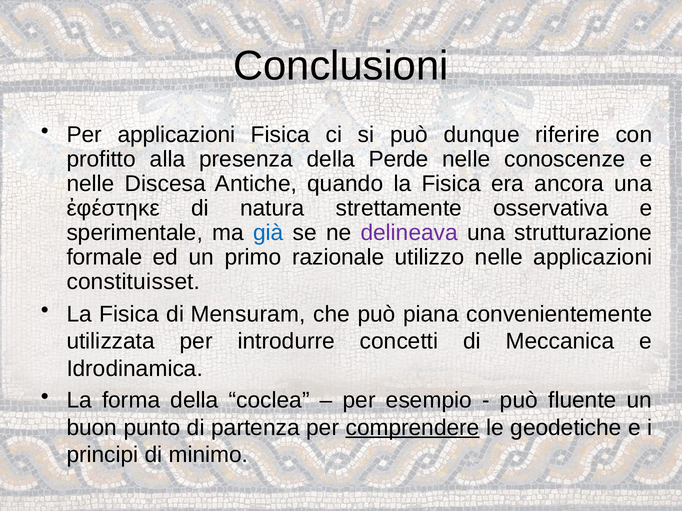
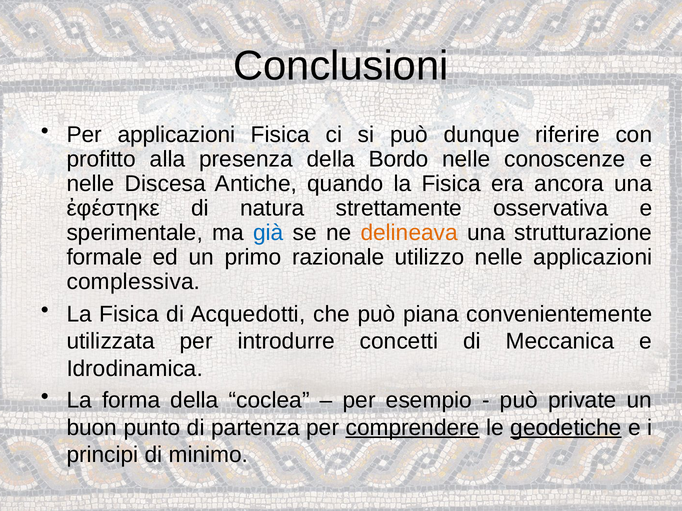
Perde: Perde -> Bordo
delineava colour: purple -> orange
constituisset: constituisset -> complessiva
Mensuram: Mensuram -> Acquedotti
fluente: fluente -> private
geodetiche underline: none -> present
